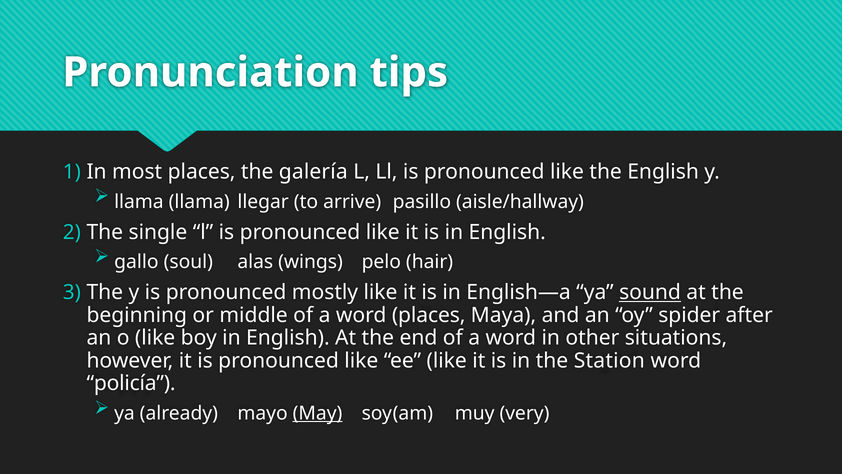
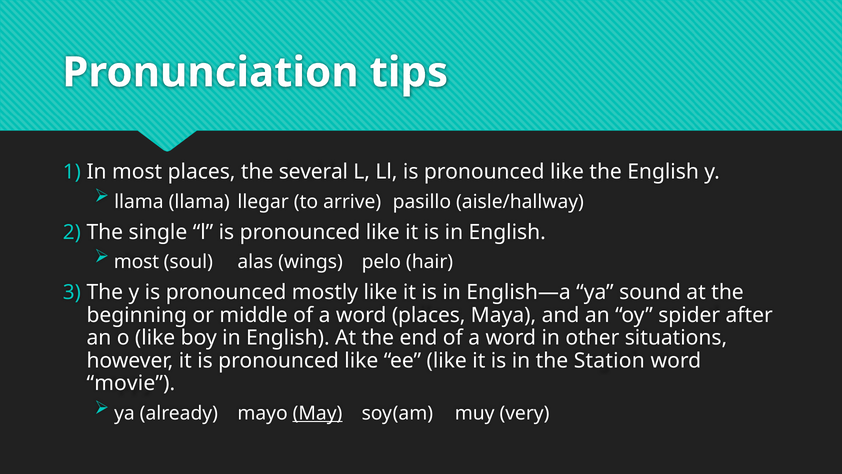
galería: galería -> several
gallo at (136, 262): gallo -> most
sound underline: present -> none
policía: policía -> movie
